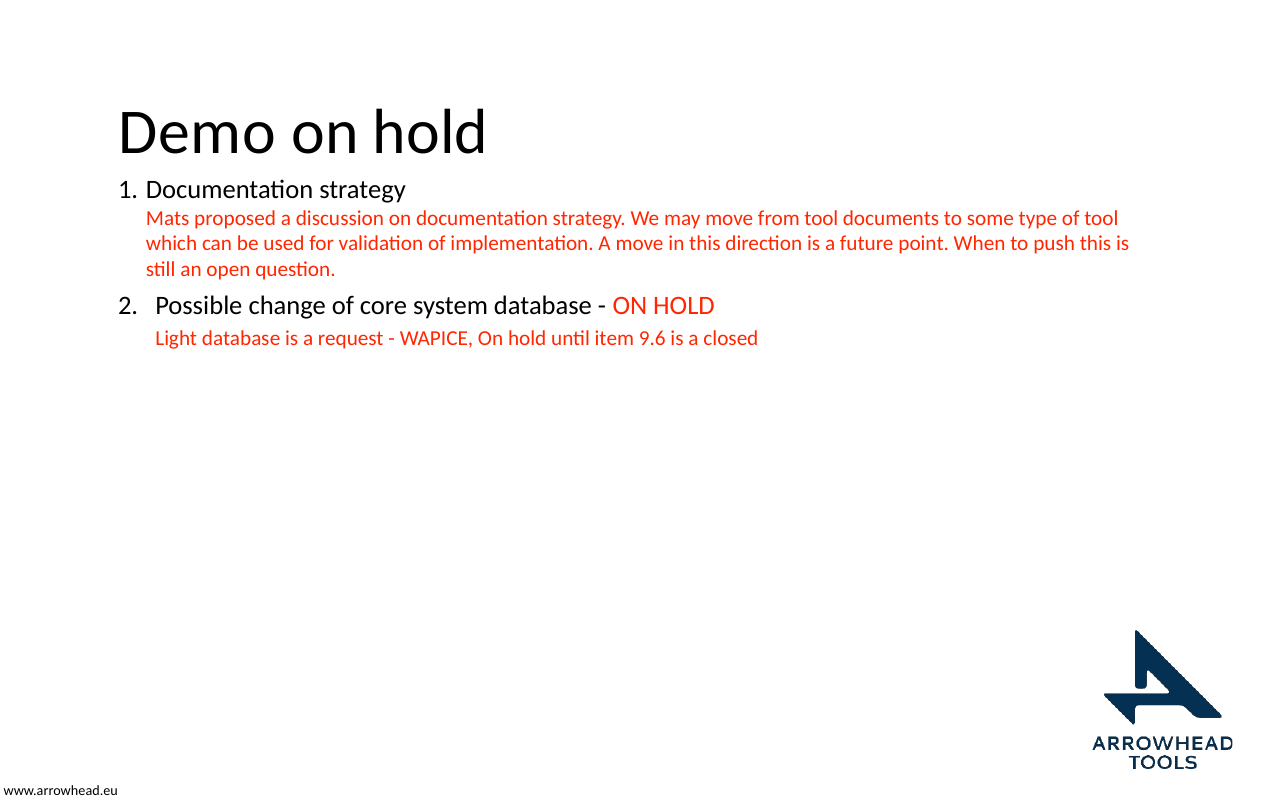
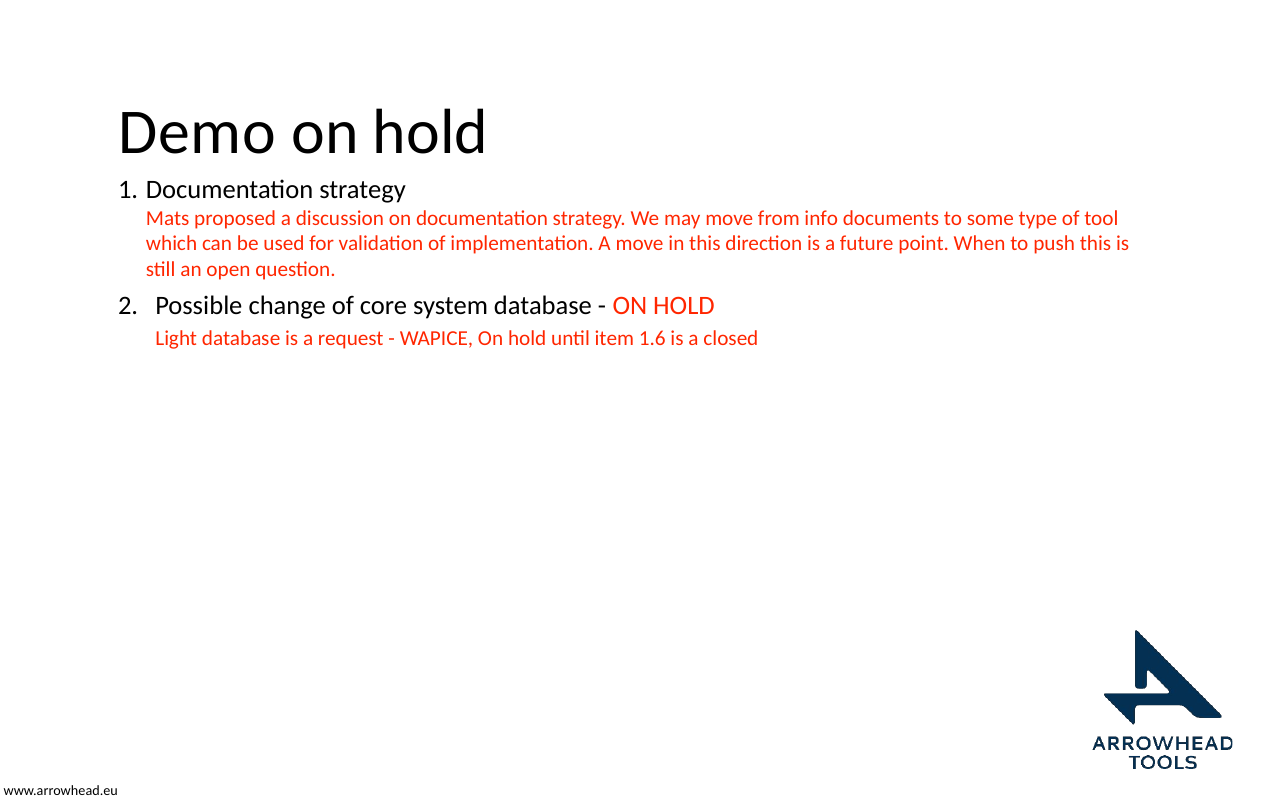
from tool: tool -> info
9.6: 9.6 -> 1.6
